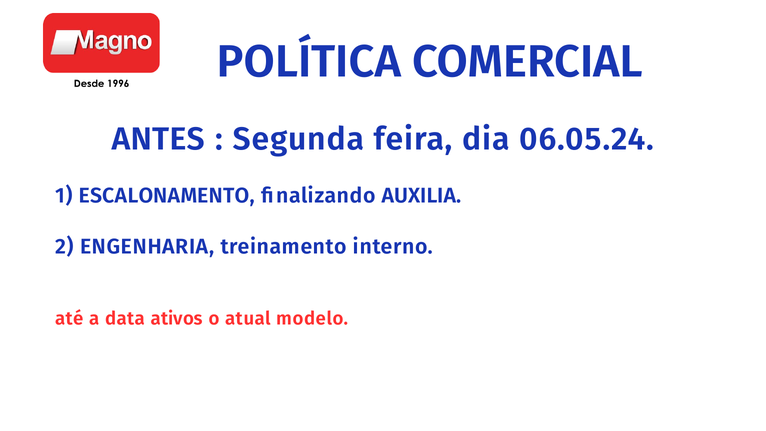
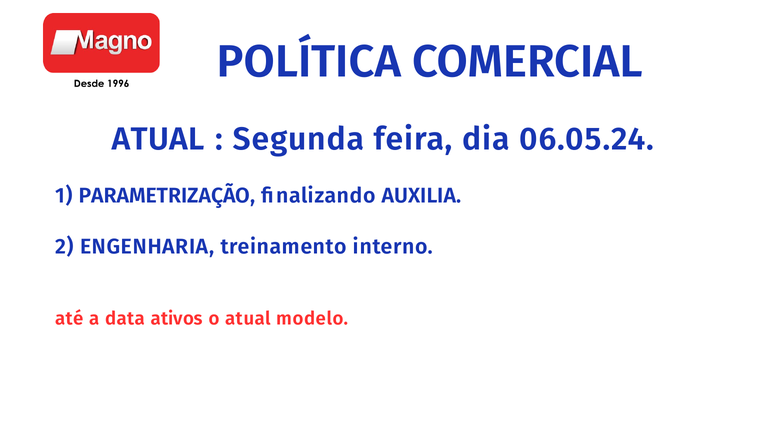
ANTES at (158, 139): ANTES -> ATUAL
ESCALONAMENTO: ESCALONAMENTO -> PARAMETRIZAÇÃO
